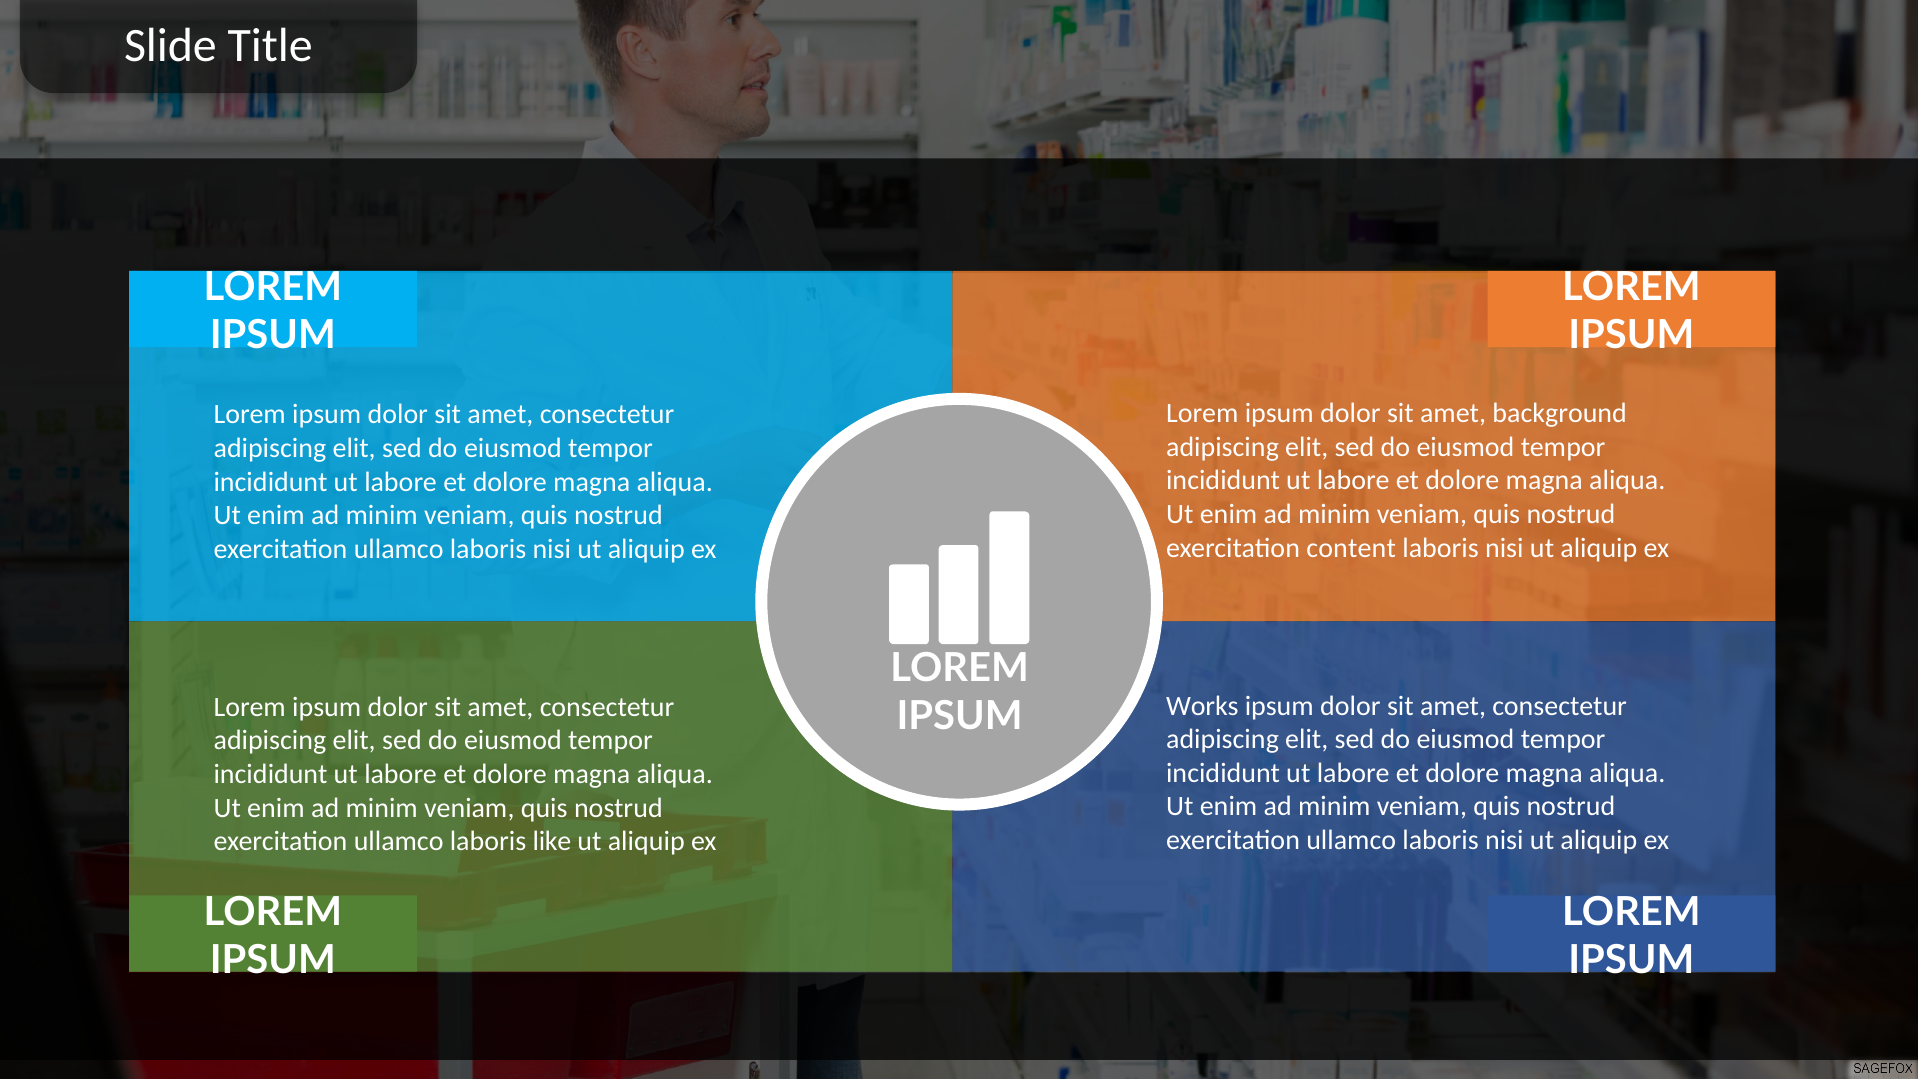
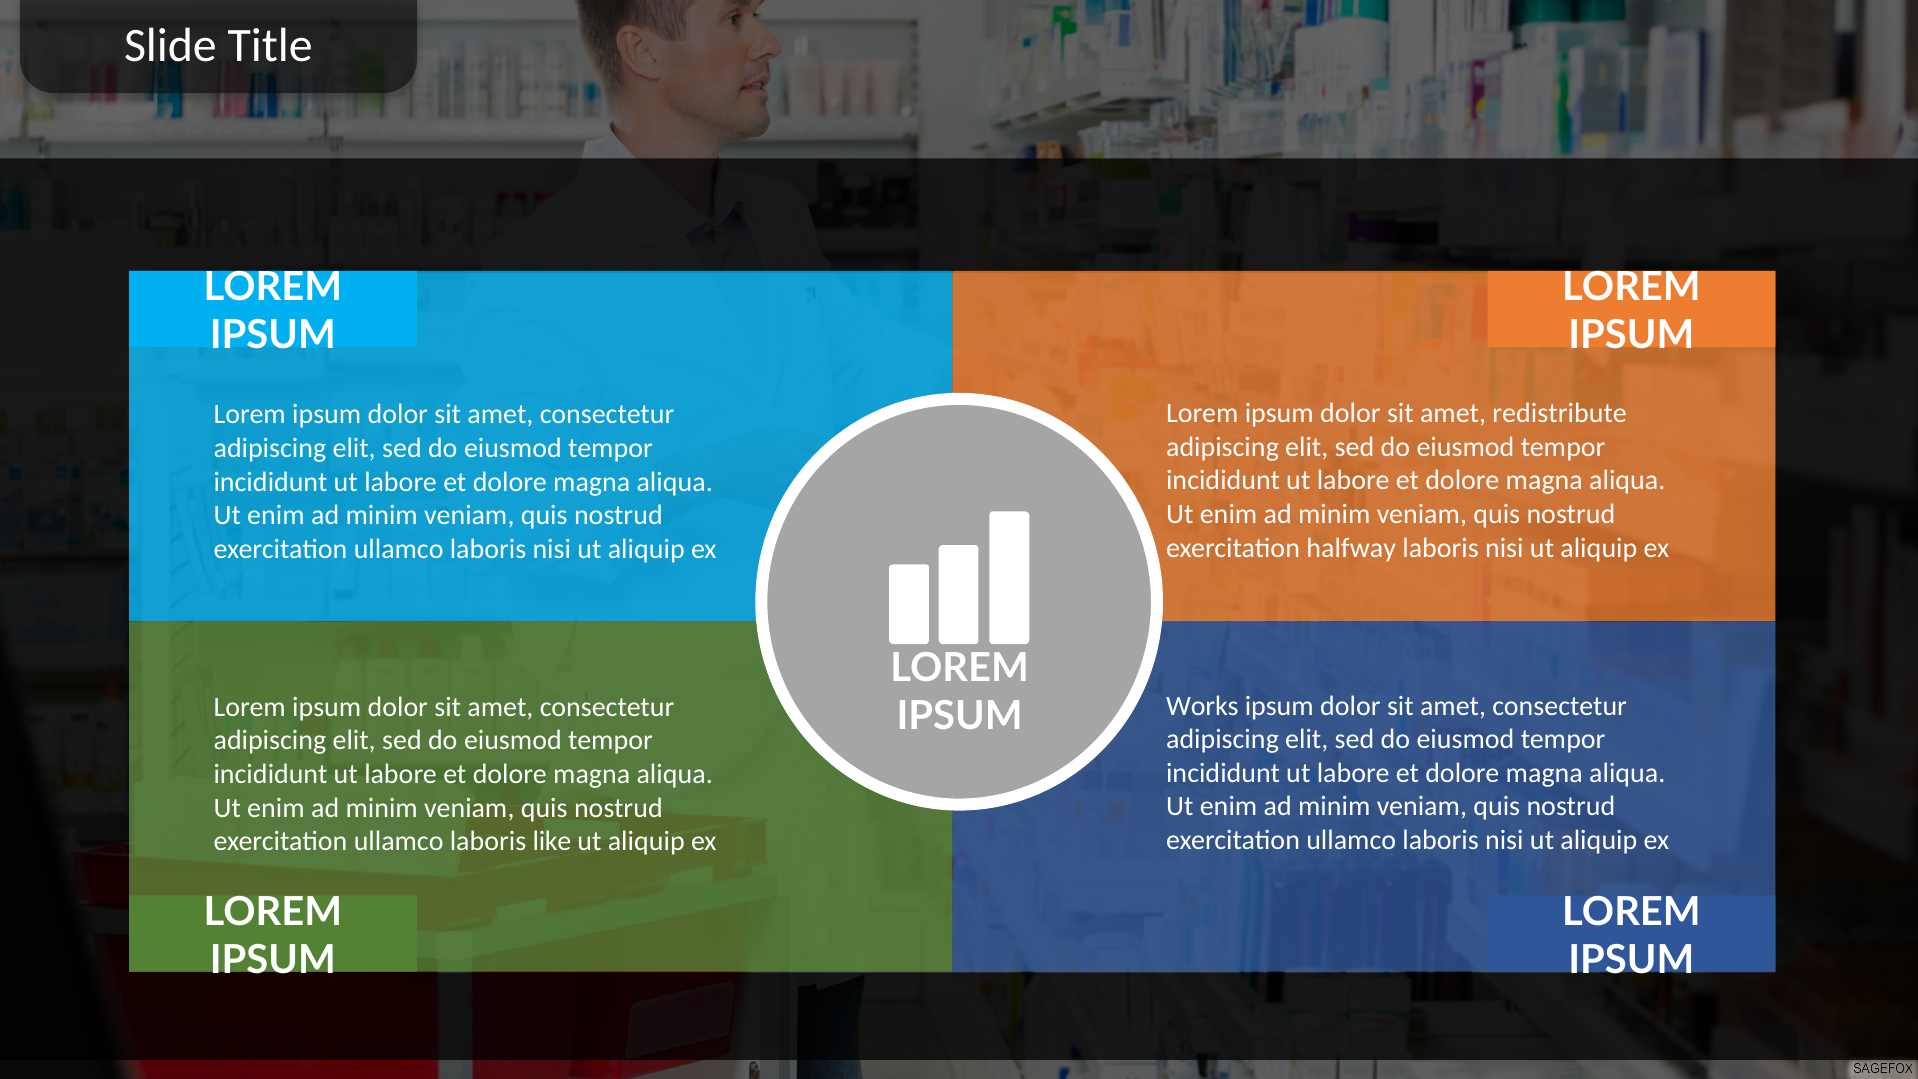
background: background -> redistribute
content: content -> halfway
